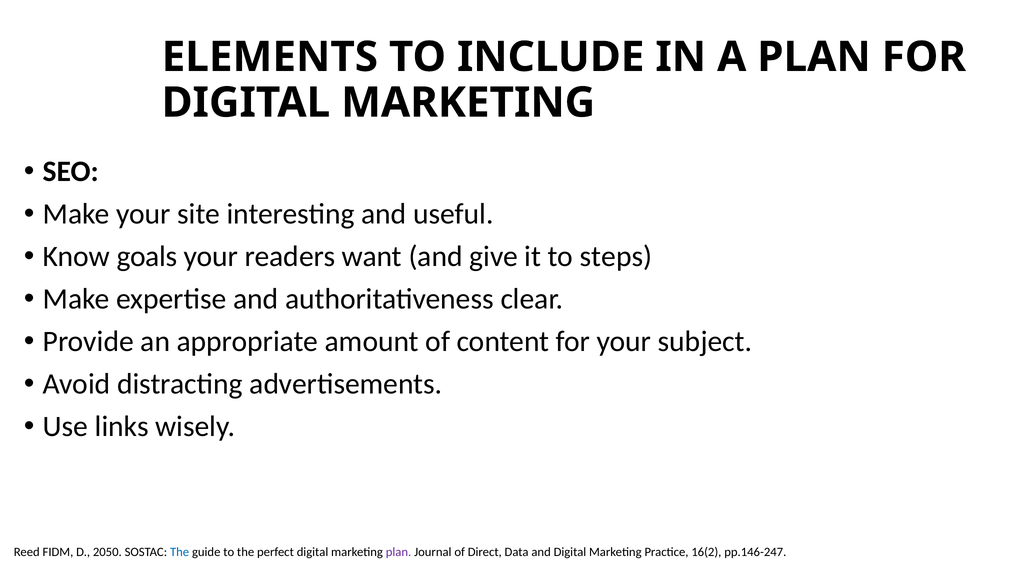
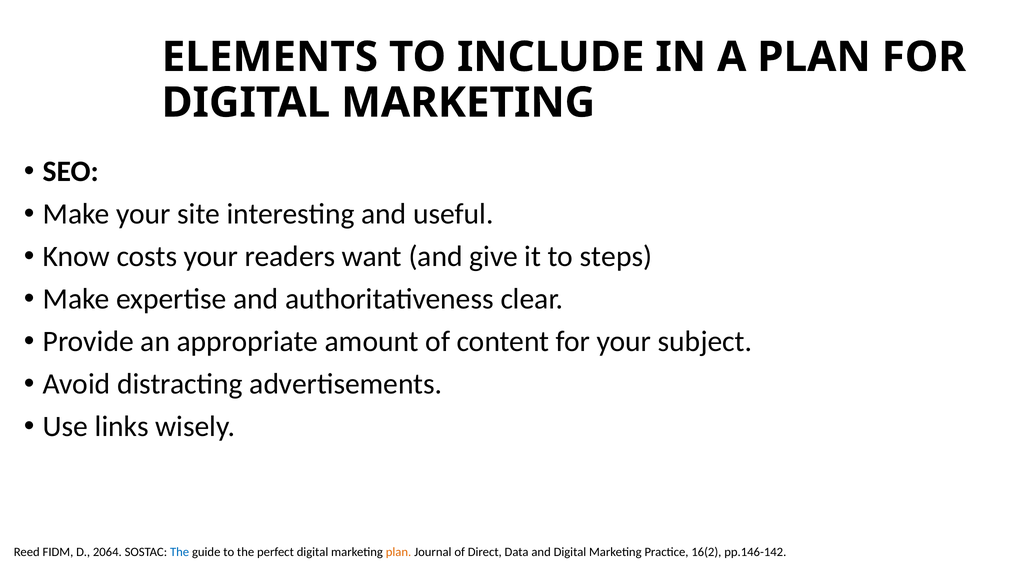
goals: goals -> costs
2050: 2050 -> 2064
plan at (399, 552) colour: purple -> orange
pp.146-247: pp.146-247 -> pp.146-142
